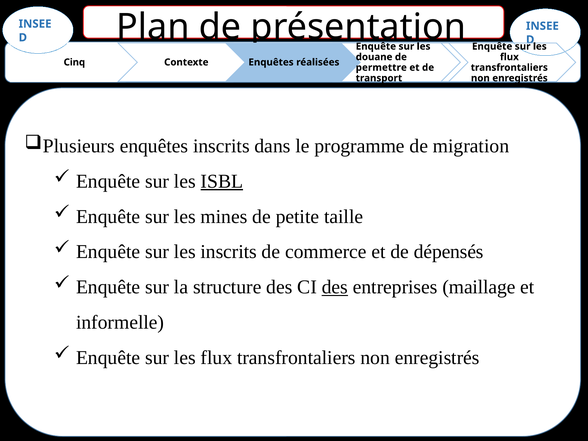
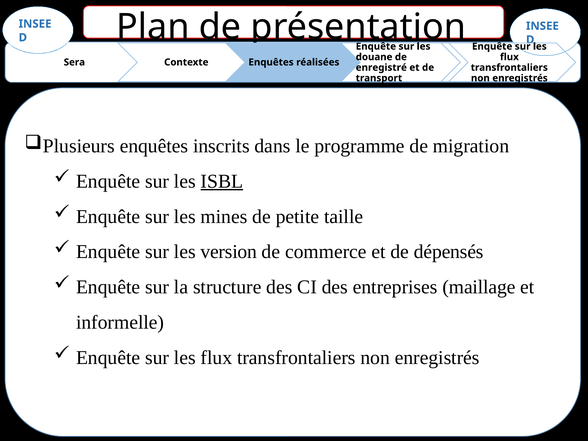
Cinq: Cinq -> Sera
permettre: permettre -> enregistré
les inscrits: inscrits -> version
des at (335, 287) underline: present -> none
